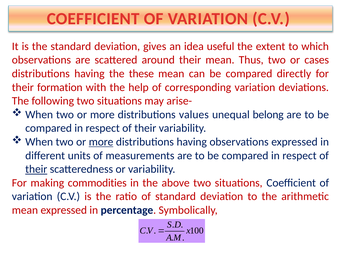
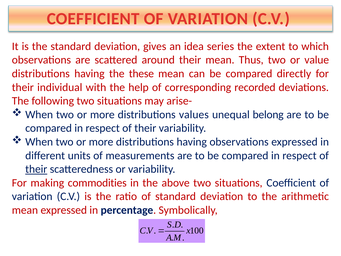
useful: useful -> series
cases: cases -> value
formation: formation -> individual
corresponding variation: variation -> recorded
more at (101, 142) underline: present -> none
